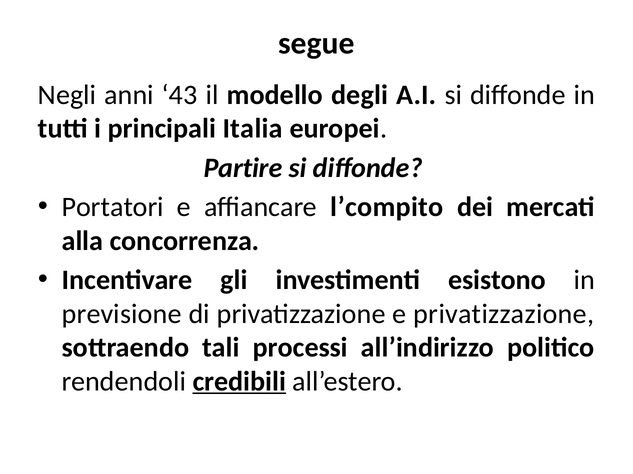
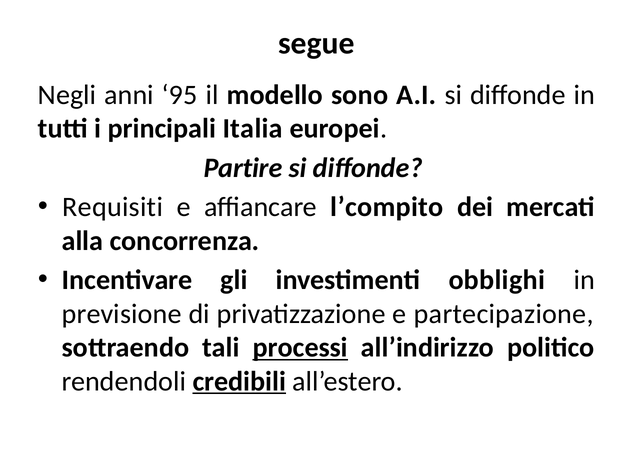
43: 43 -> 95
degli: degli -> sono
Portatori: Portatori -> Requisiti
esistono: esistono -> obblighi
e privatizzazione: privatizzazione -> partecipazione
processi underline: none -> present
